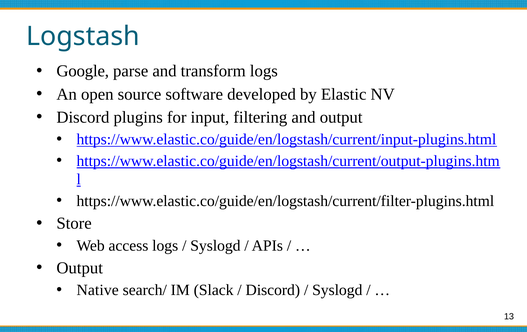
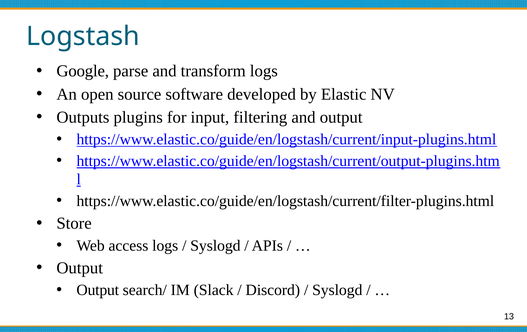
Discord at (83, 117): Discord -> Outputs
Native at (98, 290): Native -> Output
